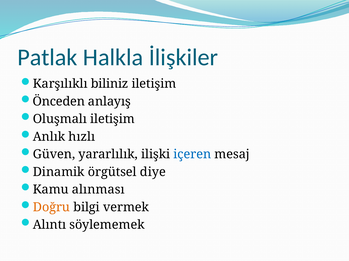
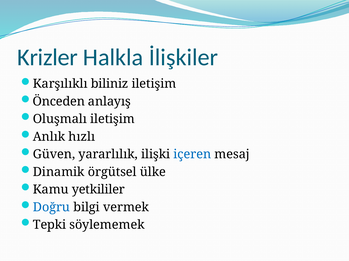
Patlak: Patlak -> Krizler
diye: diye -> ülke
alınması: alınması -> yetkililer
Doğru colour: orange -> blue
Alıntı: Alıntı -> Tepki
